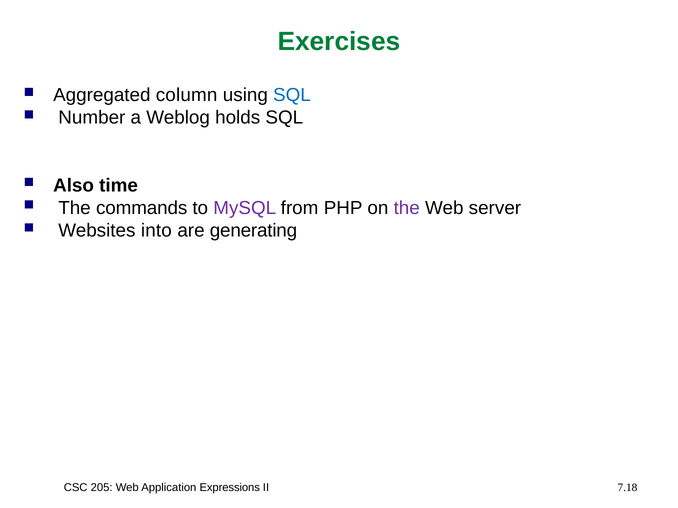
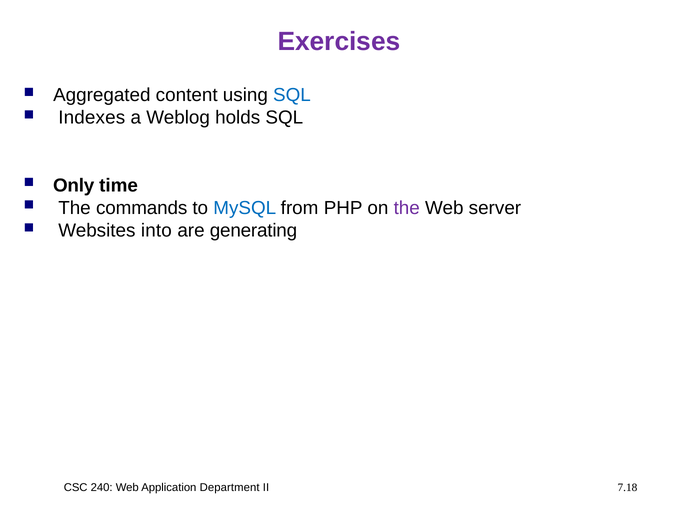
Exercises colour: green -> purple
column: column -> content
Number: Number -> Indexes
Also: Also -> Only
MySQL colour: purple -> blue
205: 205 -> 240
Expressions: Expressions -> Department
